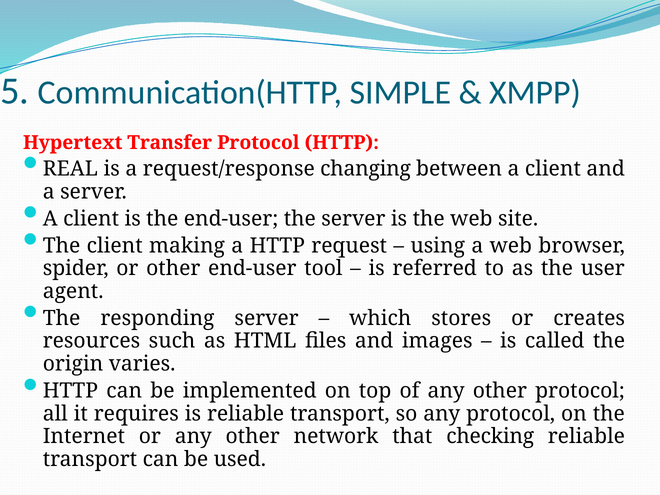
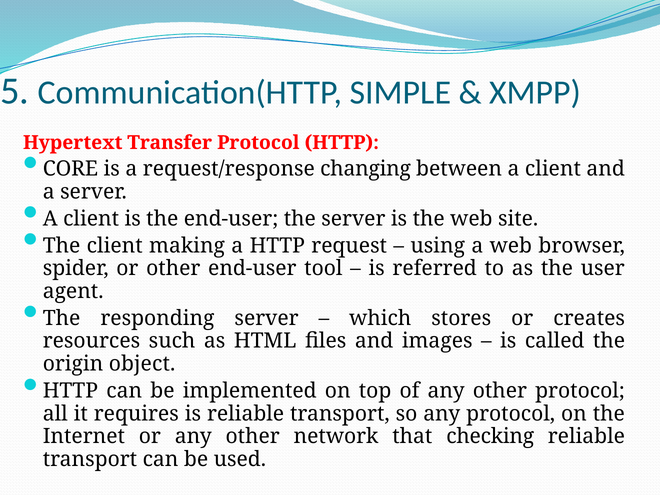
REAL: REAL -> CORE
varies: varies -> object
